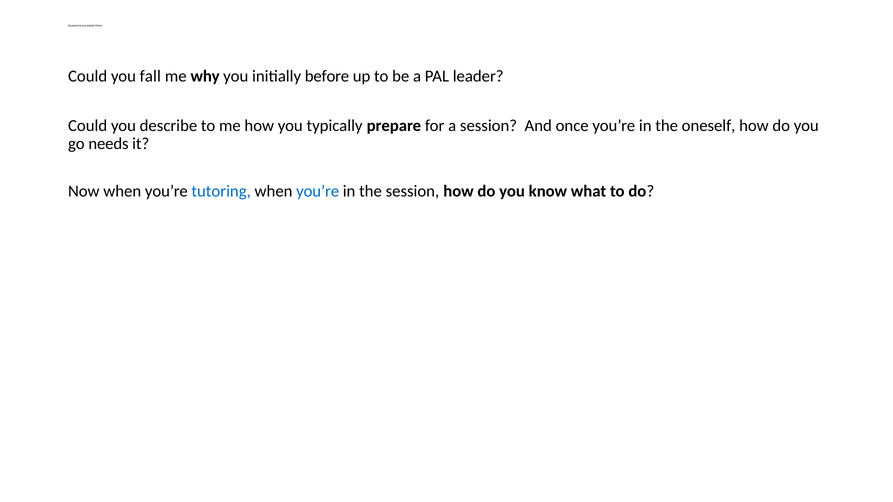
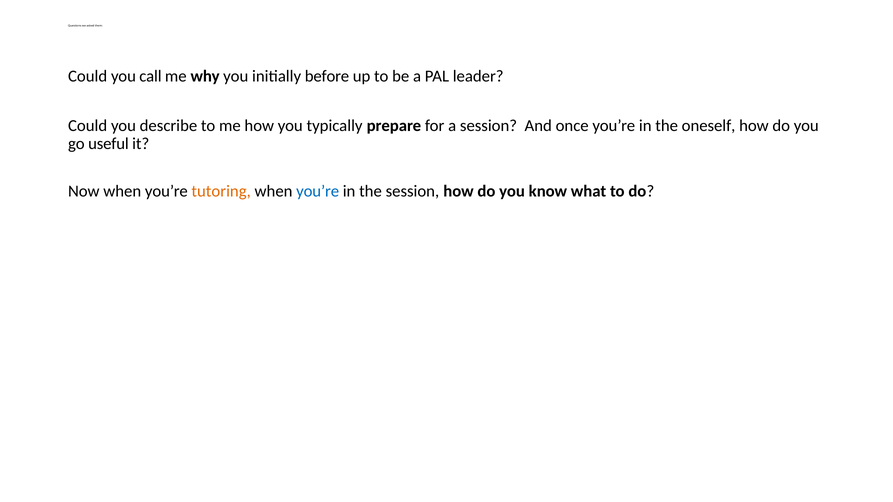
fall: fall -> call
needs: needs -> useful
tutoring colour: blue -> orange
